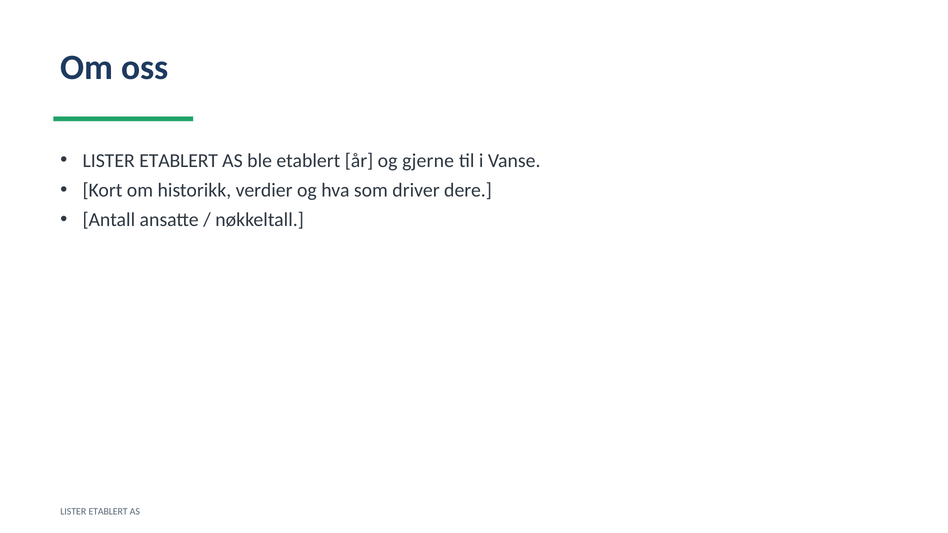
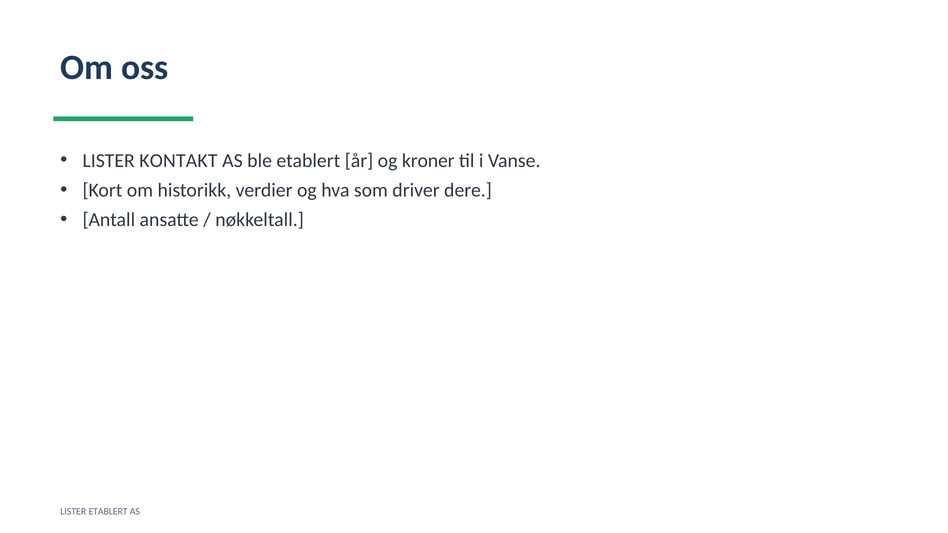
ETABLERT at (179, 161): ETABLERT -> KONTAKT
gjerne: gjerne -> kroner
